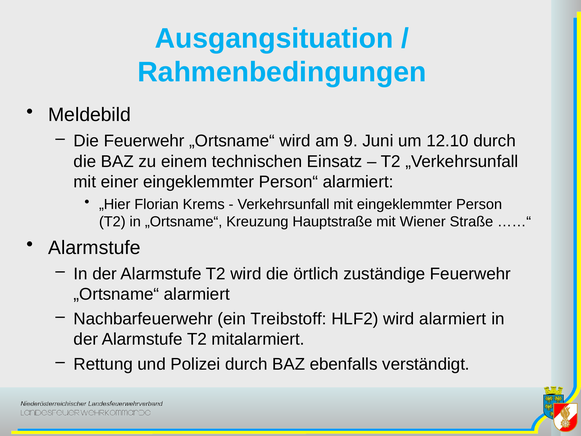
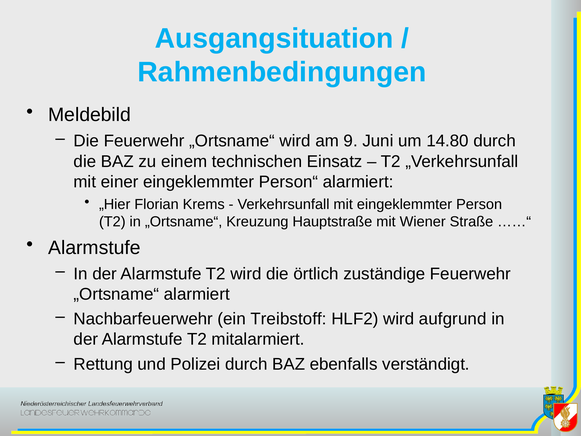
12.10: 12.10 -> 14.80
wird alarmiert: alarmiert -> aufgrund
